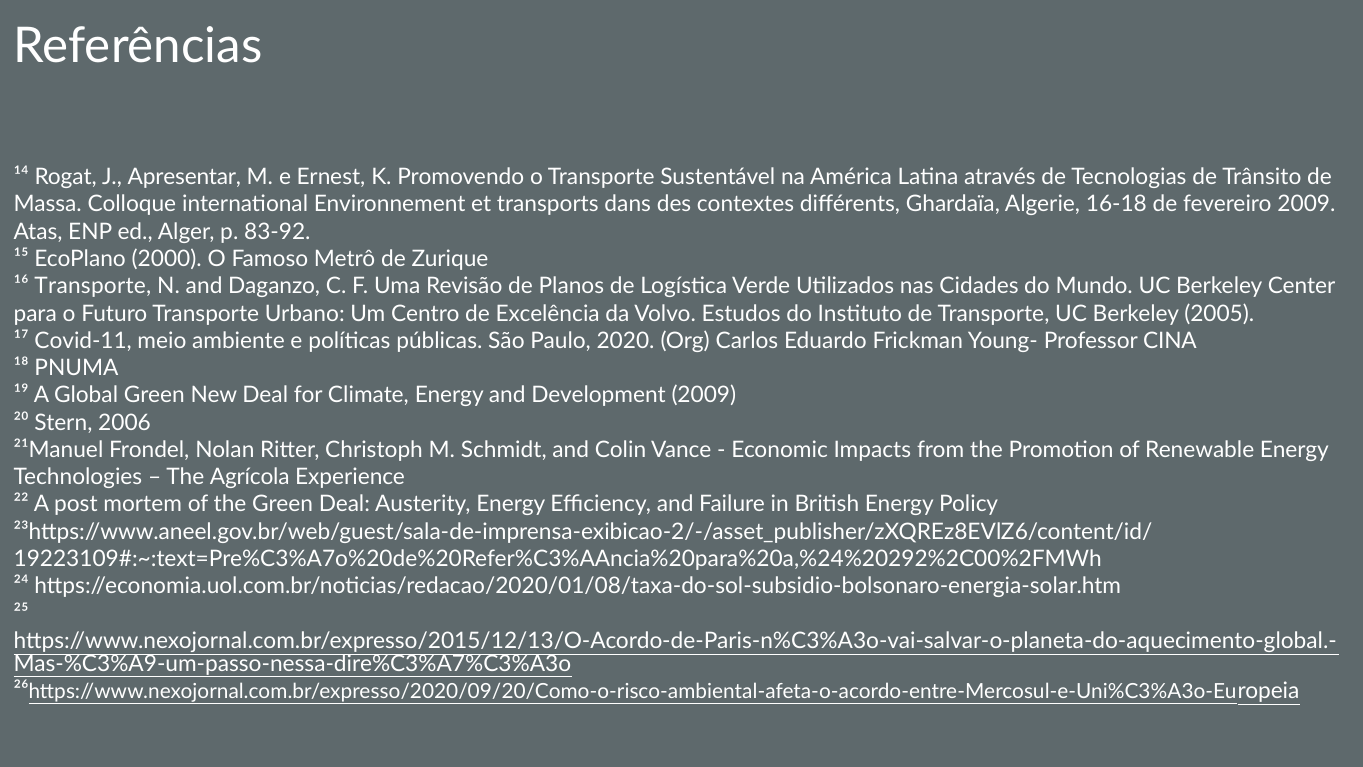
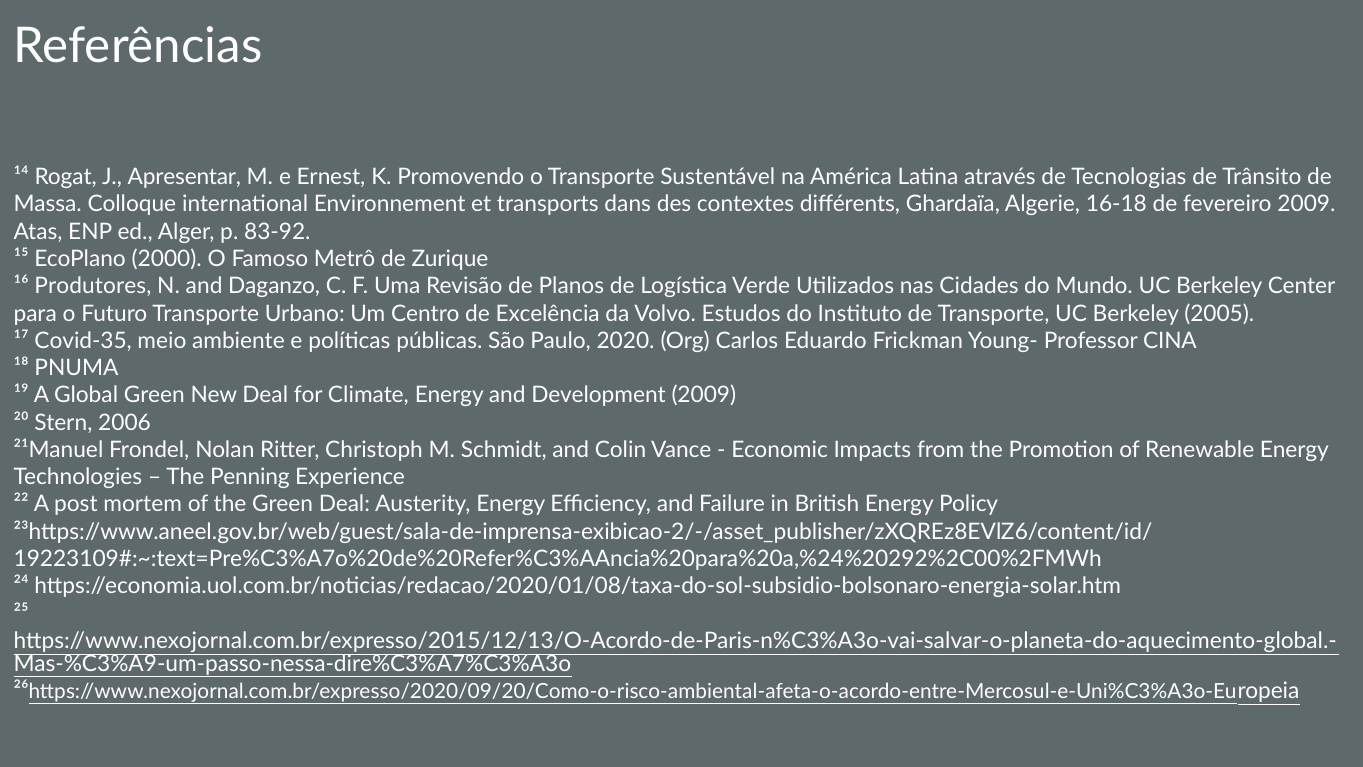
¹⁶ Transporte: Transporte -> Produtores
Covid-11: Covid-11 -> Covid-35
Agrícola: Agrícola -> Penning
